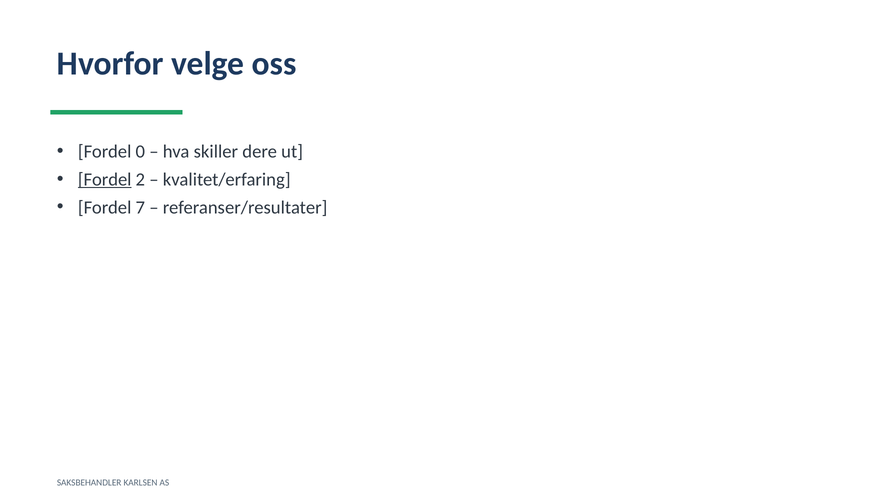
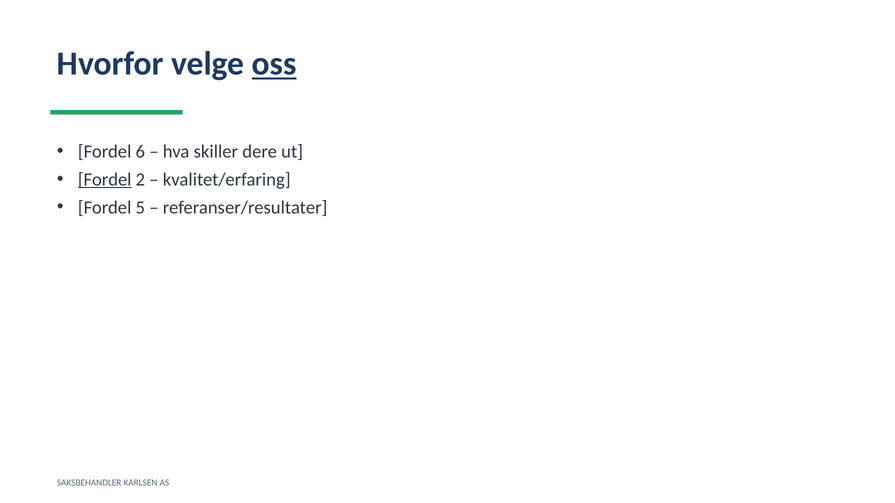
oss underline: none -> present
0: 0 -> 6
7: 7 -> 5
